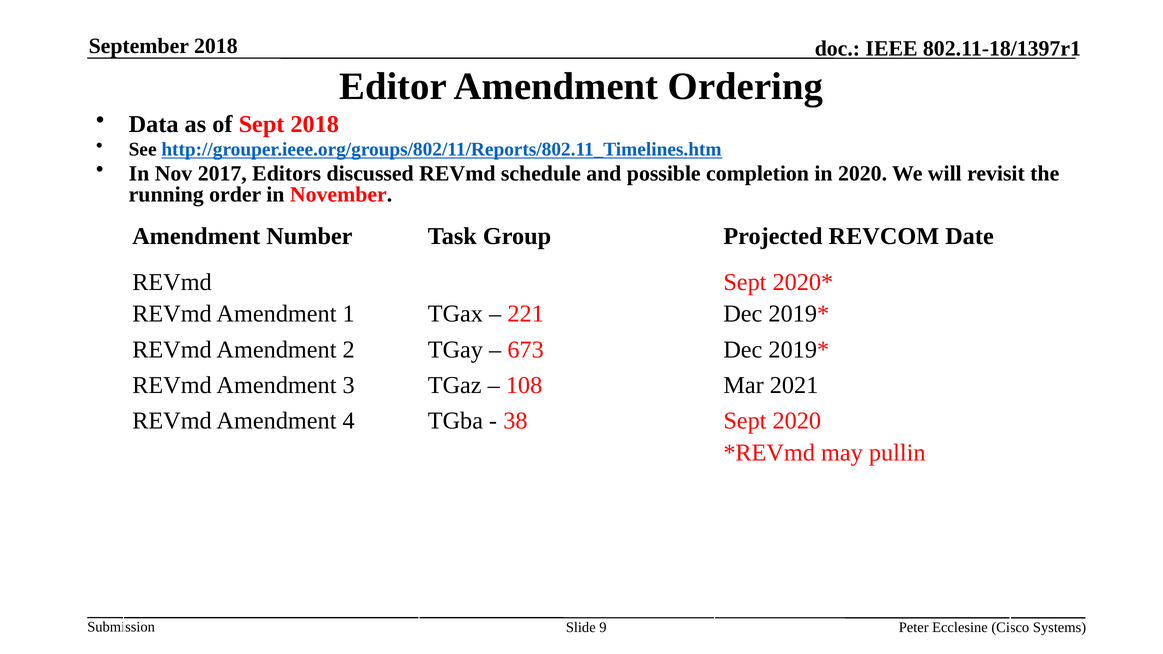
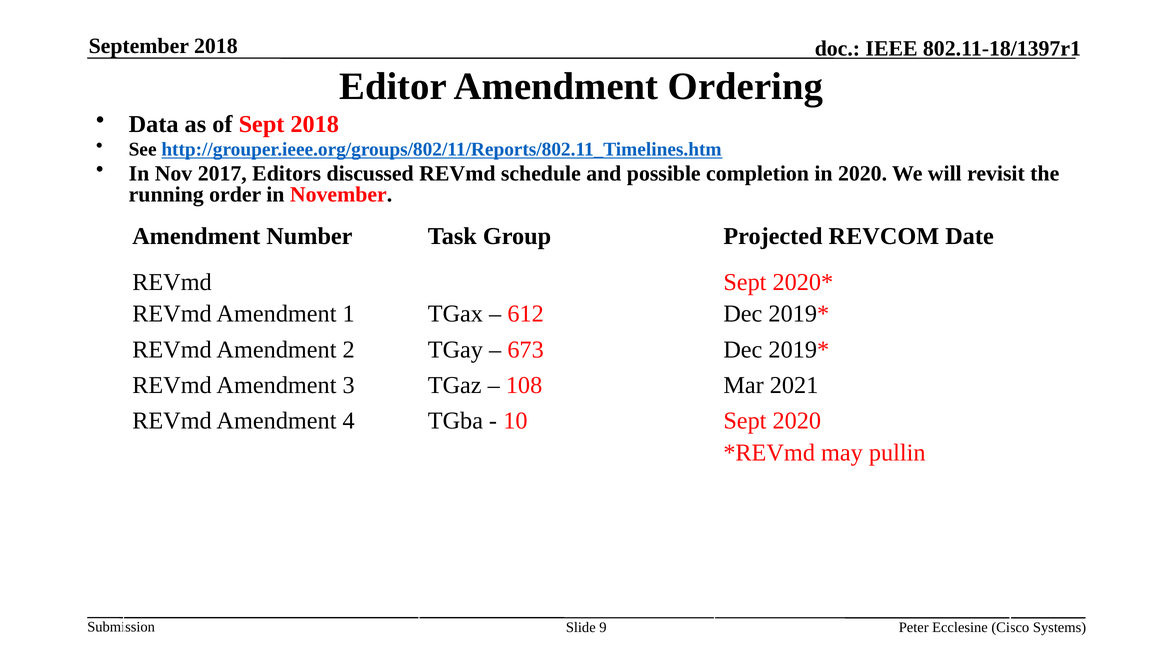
221: 221 -> 612
38: 38 -> 10
